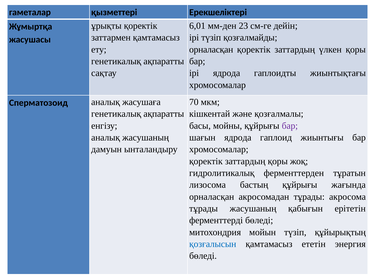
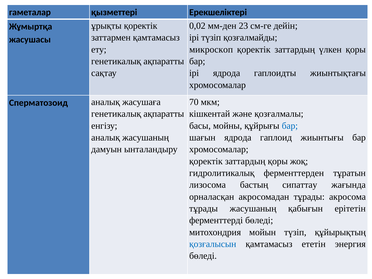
6,01: 6,01 -> 0,02
орналасқан at (211, 50): орналасқан -> микроскоп
бар at (290, 126) colour: purple -> blue
бастың құйрығы: құйрығы -> сипаттау
